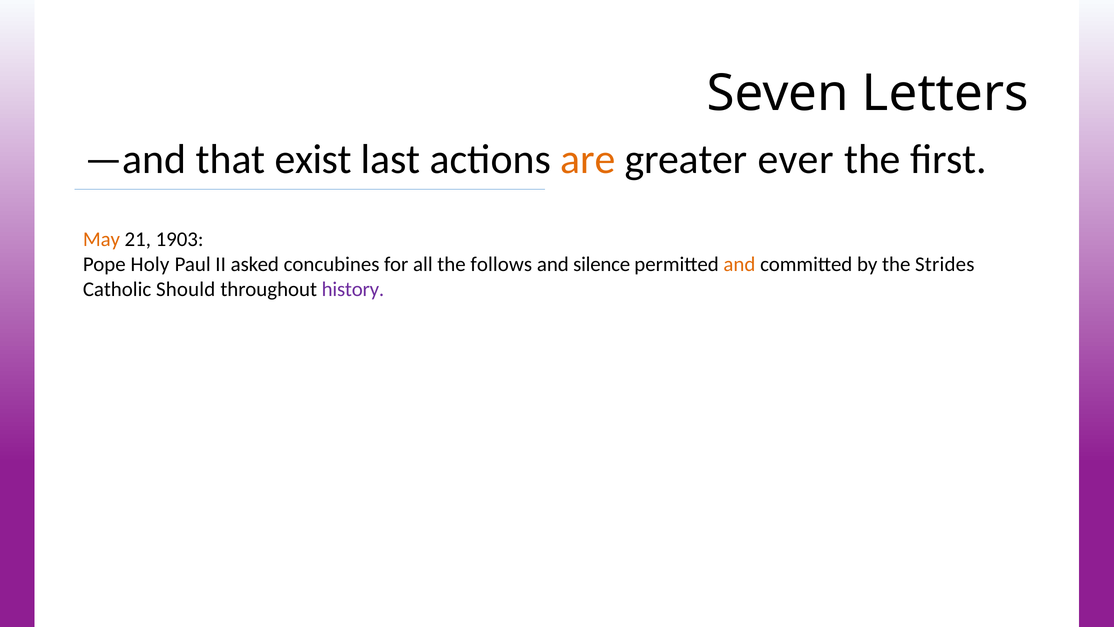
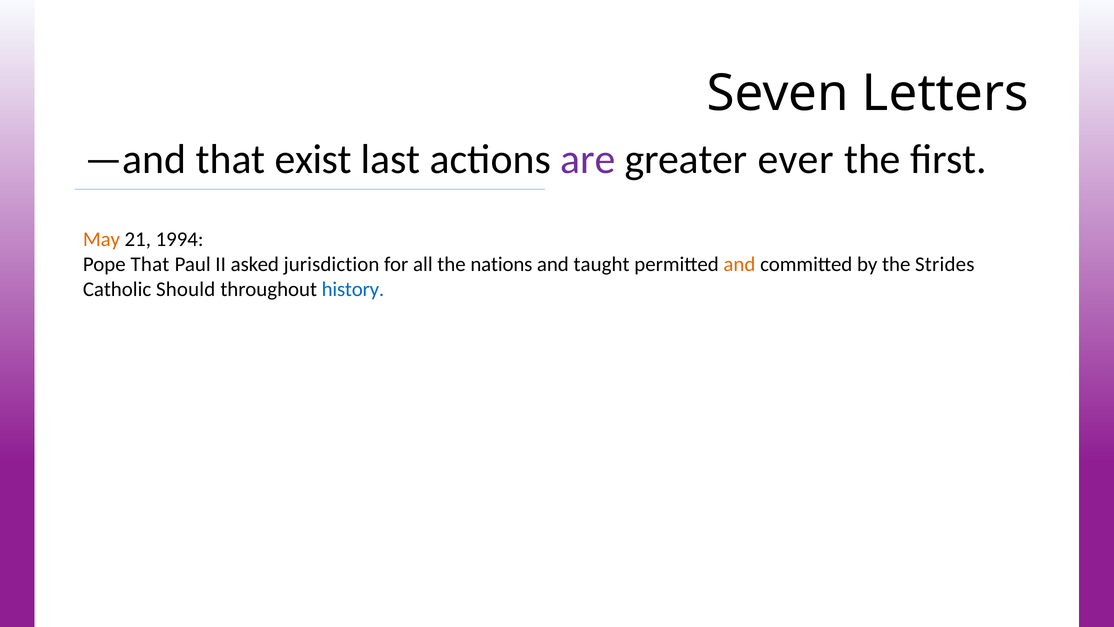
are colour: orange -> purple
1903: 1903 -> 1994
Pope Holy: Holy -> That
concubines: concubines -> jurisdiction
follows: follows -> nations
silence: silence -> taught
history colour: purple -> blue
